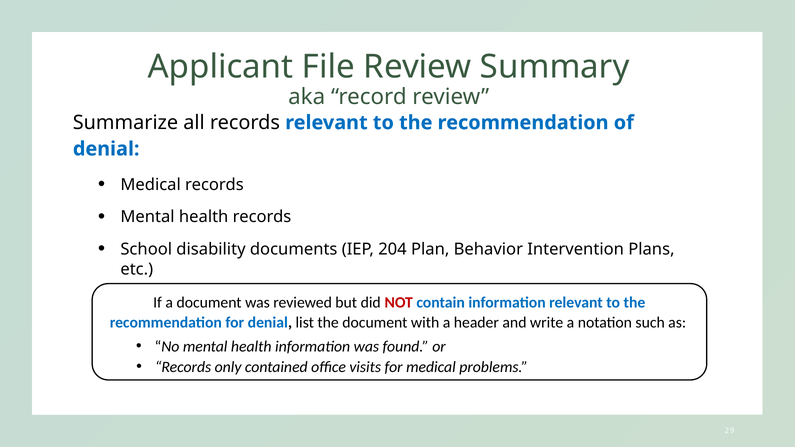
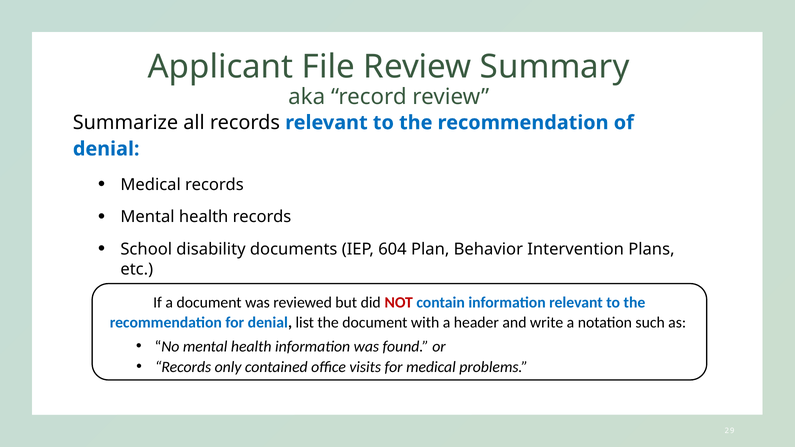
204: 204 -> 604
